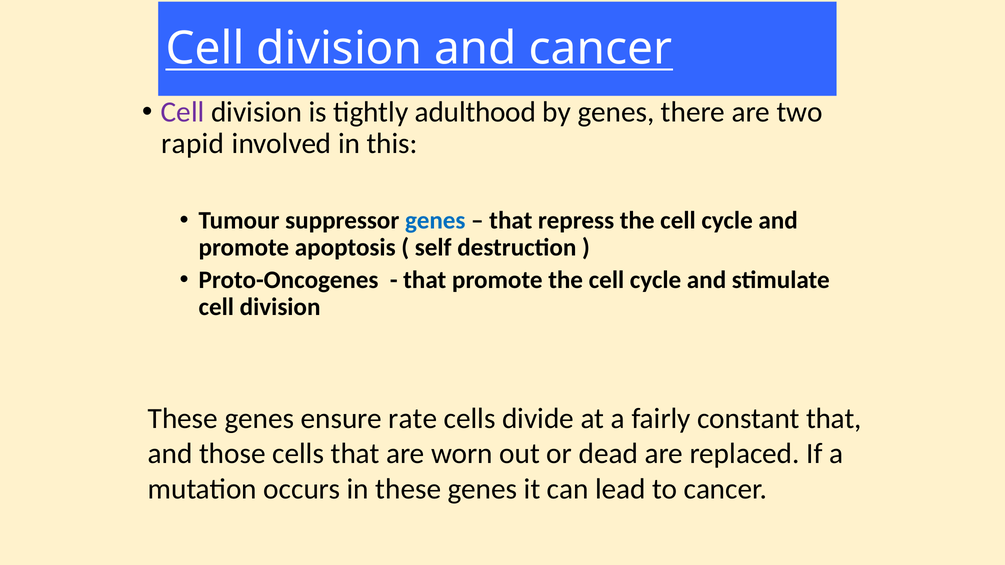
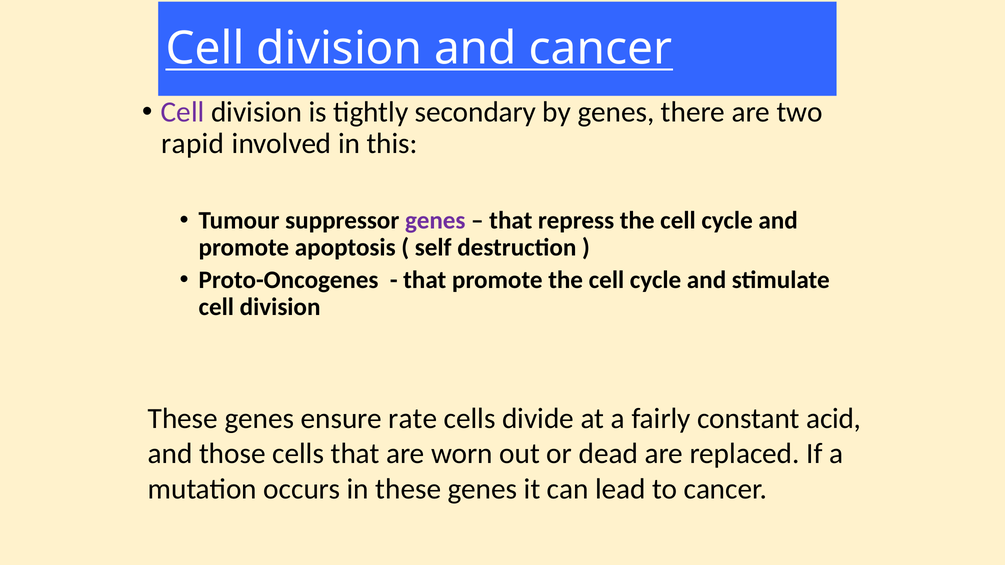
adulthood: adulthood -> secondary
genes at (435, 221) colour: blue -> purple
constant that: that -> acid
